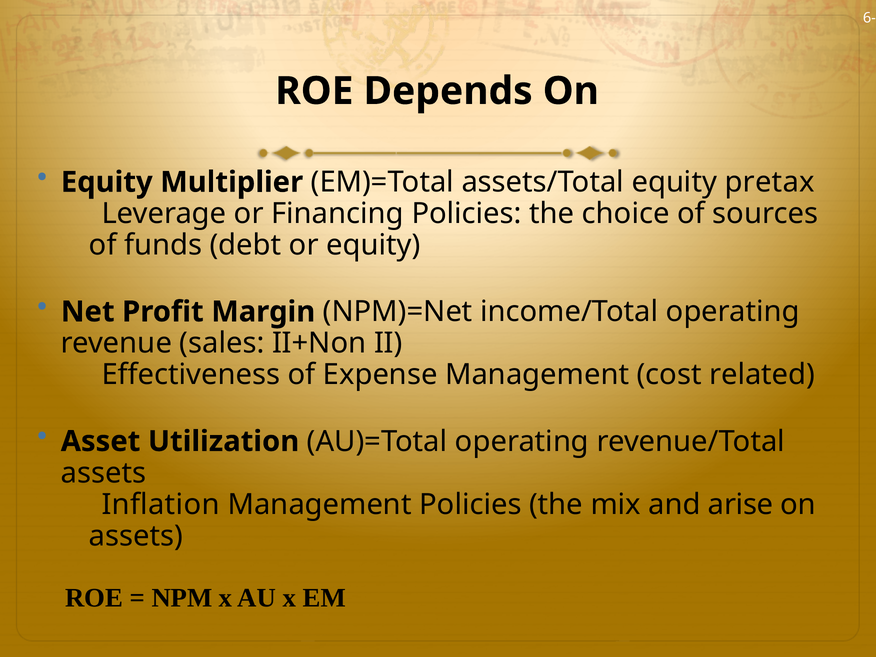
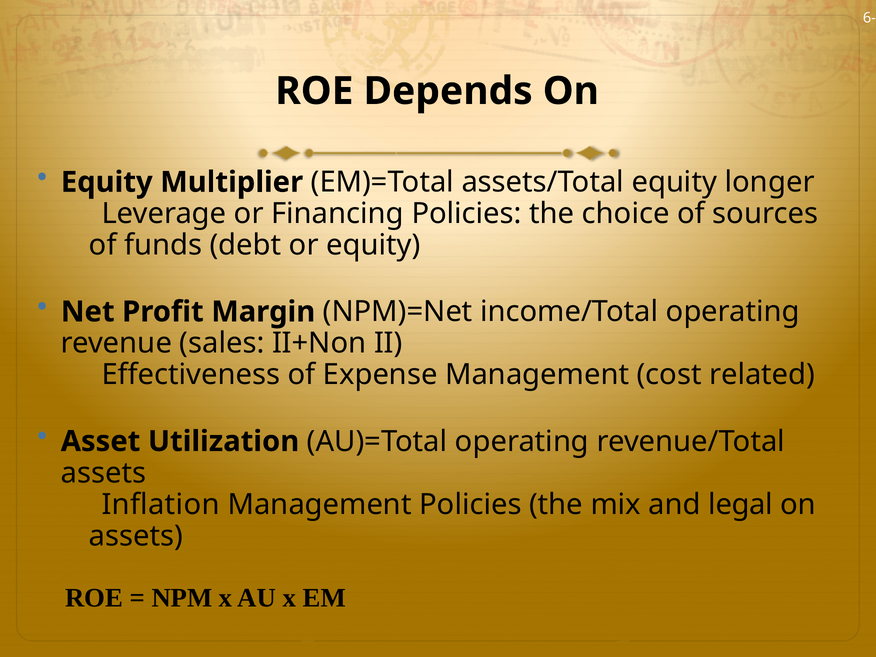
pretax: pretax -> longer
arise: arise -> legal
